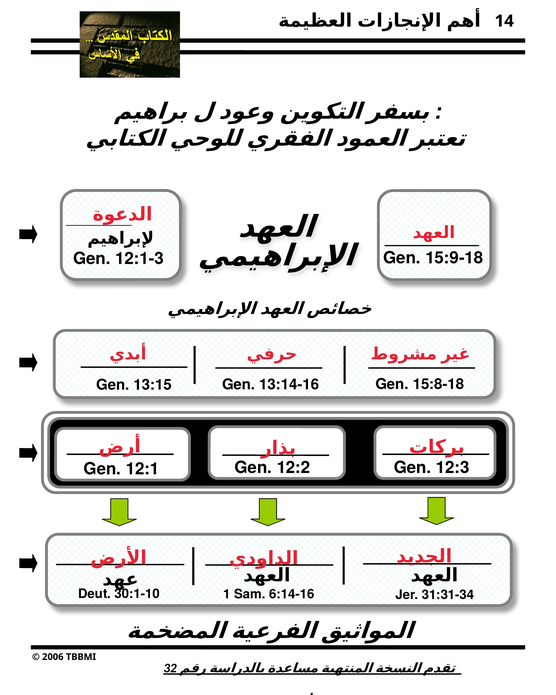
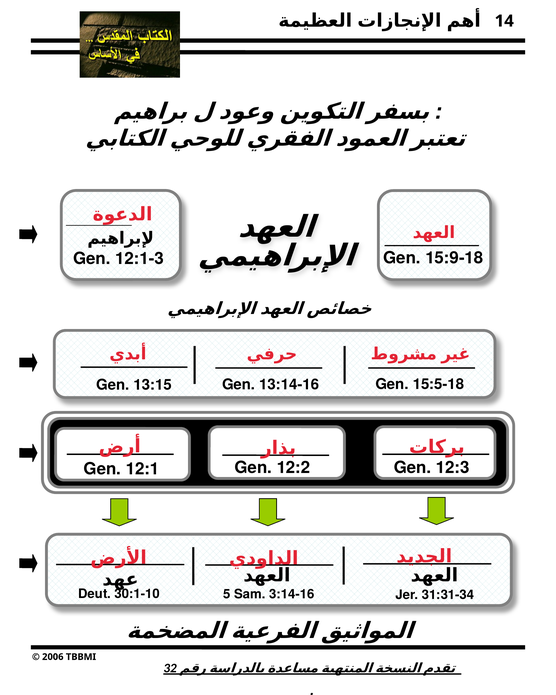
15:8-18: 15:8-18 -> 15:5-18
1: 1 -> 5
6:14-16: 6:14-16 -> 3:14-16
